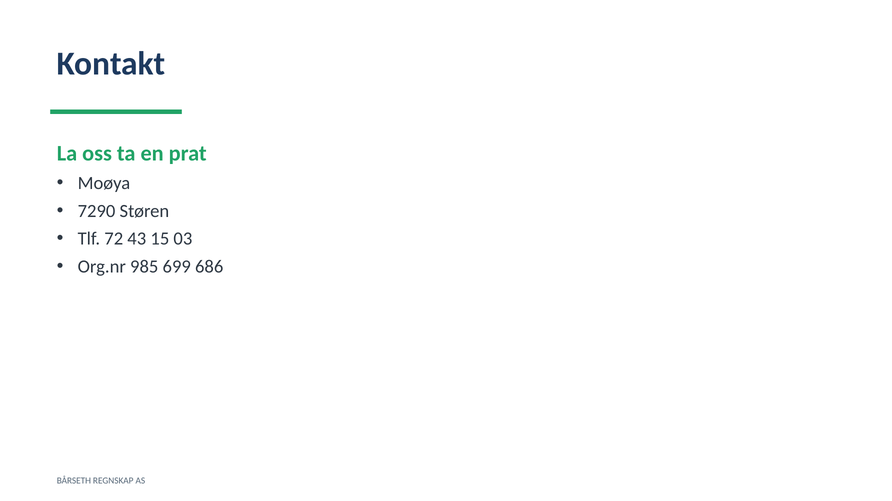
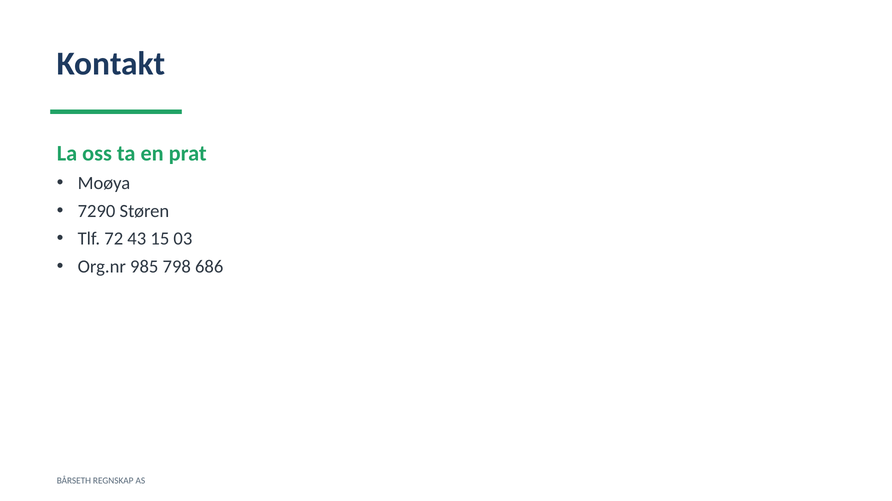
699: 699 -> 798
